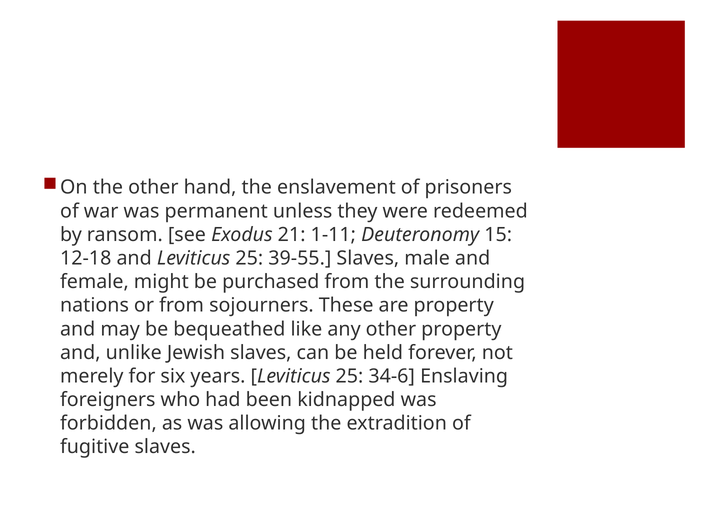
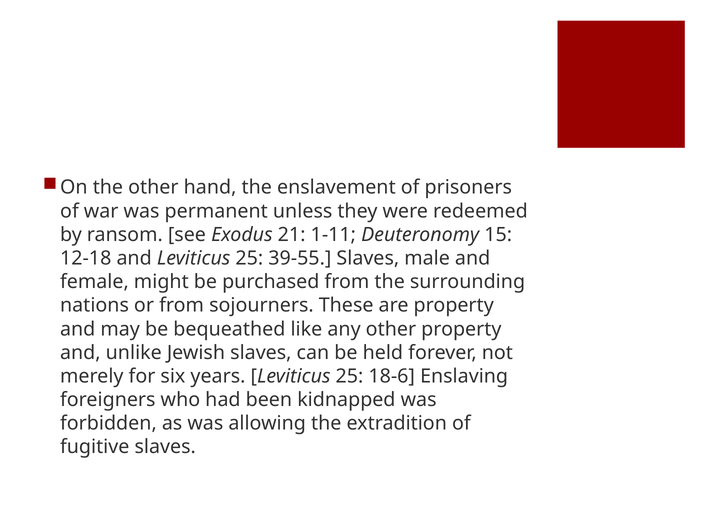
34-6: 34-6 -> 18-6
